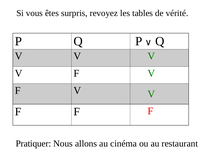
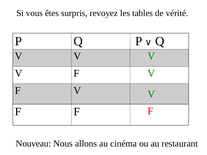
Pratiquer: Pratiquer -> Nouveau
